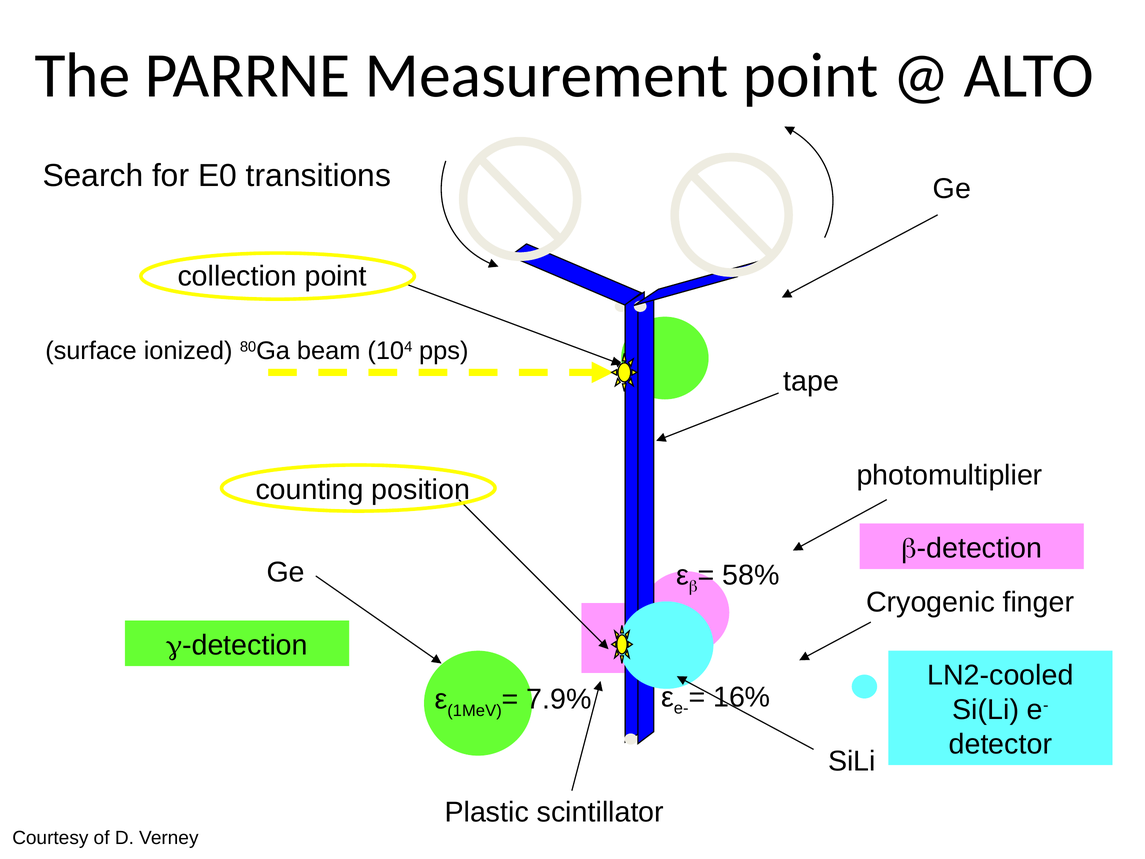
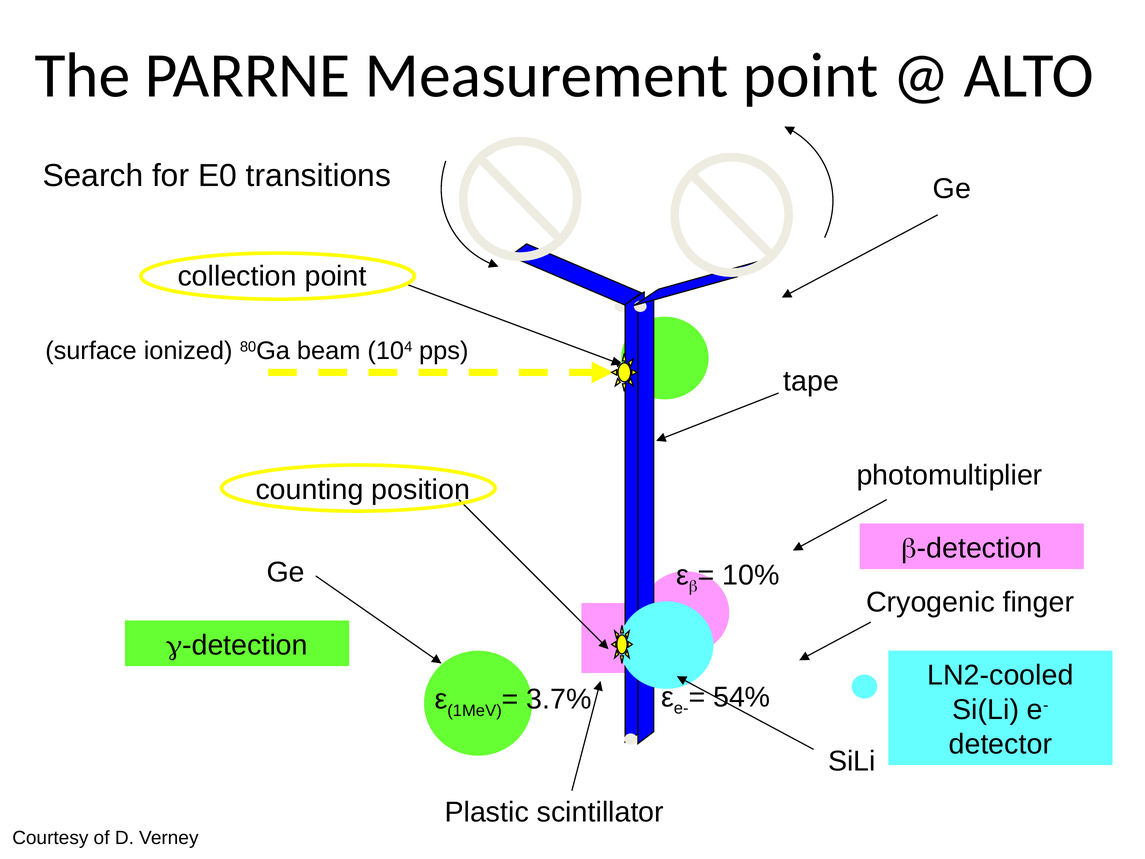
58%: 58% -> 10%
16%: 16% -> 54%
7.9%: 7.9% -> 3.7%
